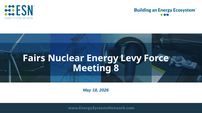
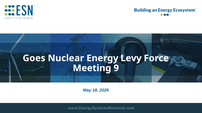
Fairs: Fairs -> Goes
8: 8 -> 9
